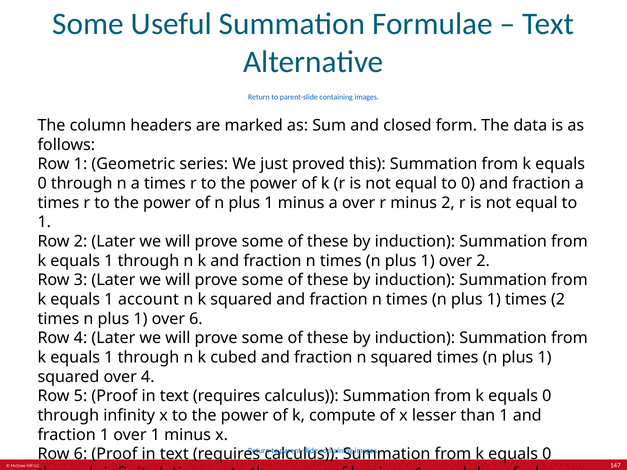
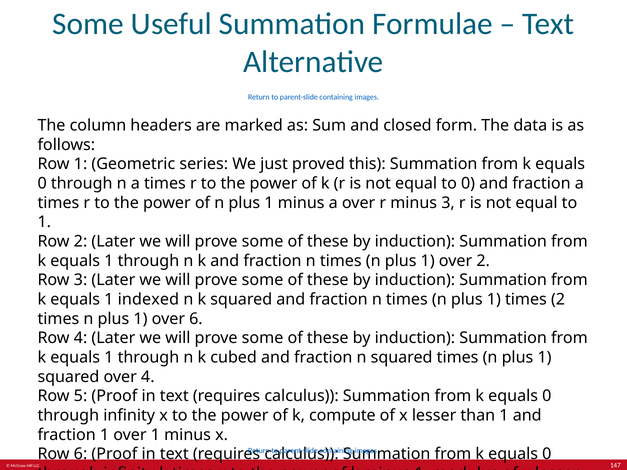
minus 2: 2 -> 3
account: account -> indexed
